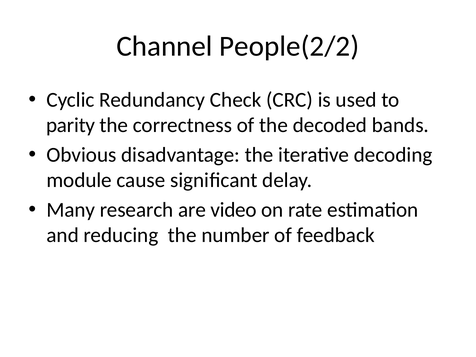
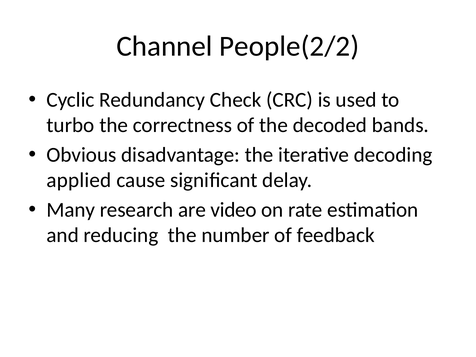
parity: parity -> turbo
module: module -> applied
